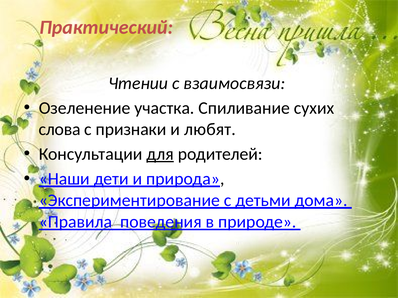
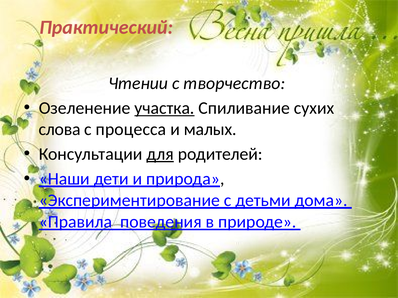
взаимосвязи: взаимосвязи -> творчество
участка underline: none -> present
признаки: признаки -> процесса
любят: любят -> малых
